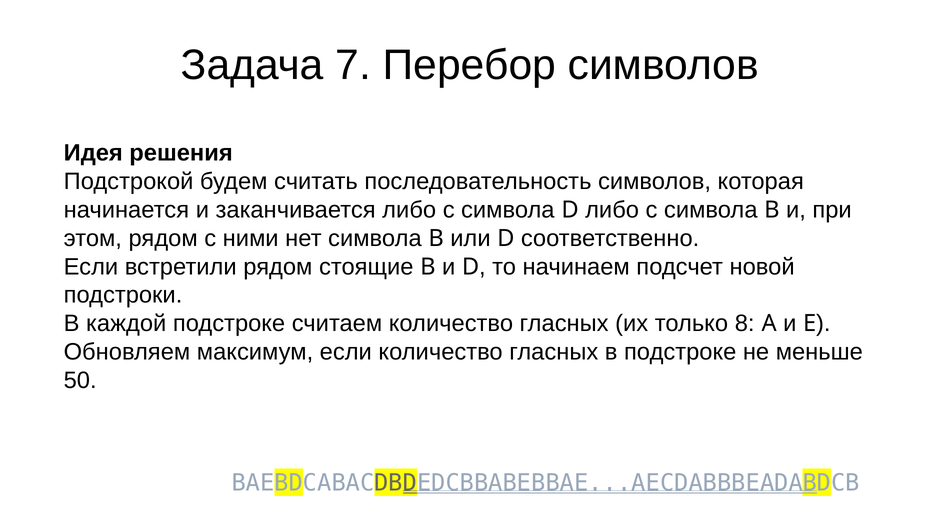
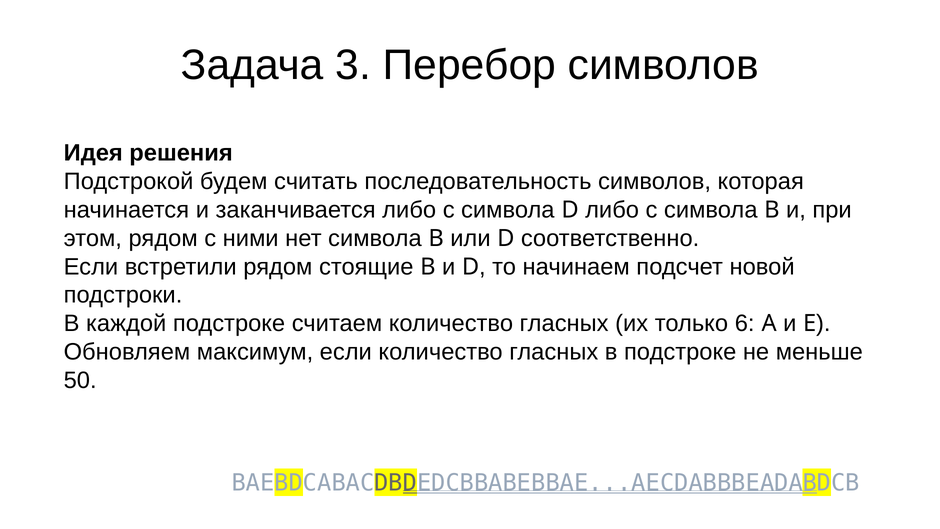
7: 7 -> 3
8: 8 -> 6
